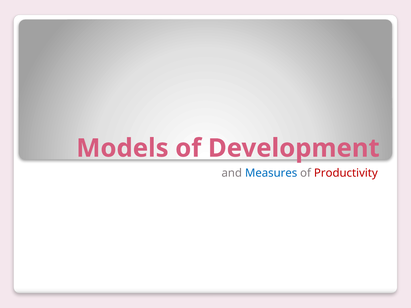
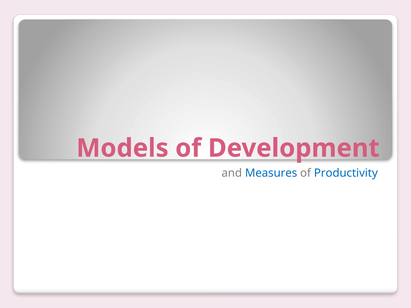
Productivity colour: red -> blue
